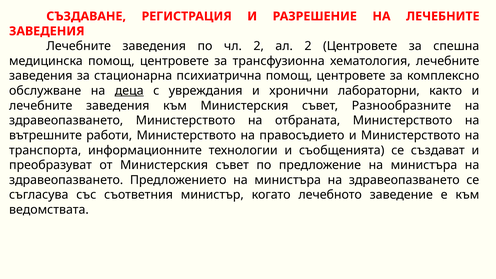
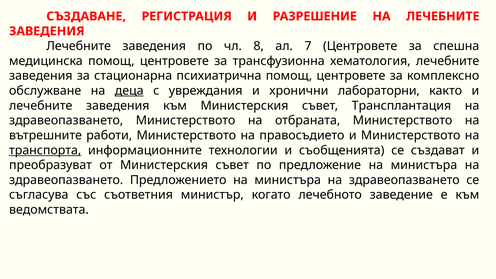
чл 2: 2 -> 8
ал 2: 2 -> 7
Разнообразните: Разнообразните -> Трансплантация
транспорта underline: none -> present
